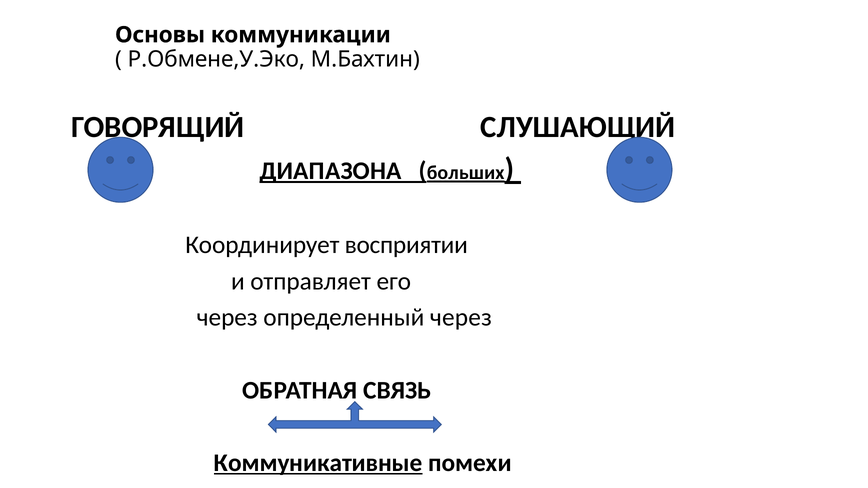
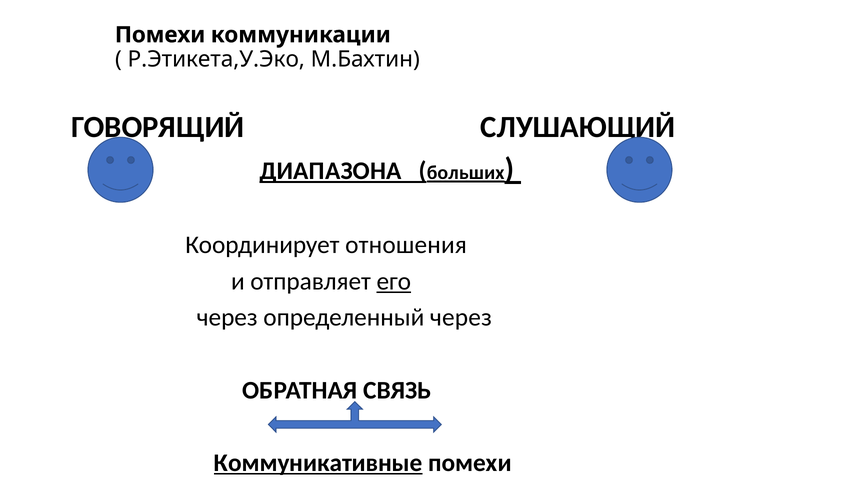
Основы at (160, 35): Основы -> Помехи
Р.Обмене,У.Эко: Р.Обмене,У.Эко -> Р.Этикета,У.Эко
восприятии: восприятии -> отношения
его underline: none -> present
